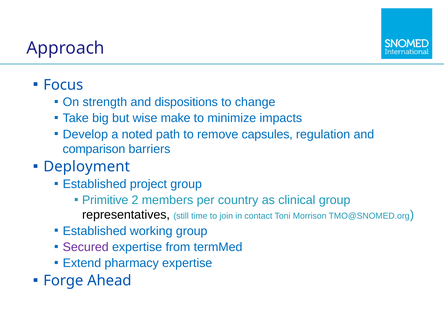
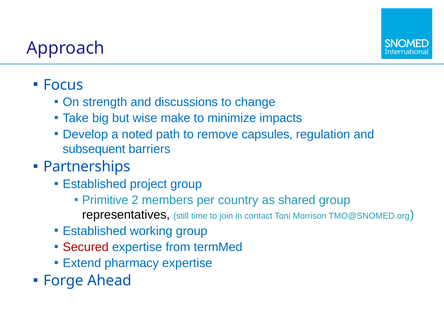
dispositions: dispositions -> discussions
comparison: comparison -> subsequent
Deployment: Deployment -> Partnerships
clinical: clinical -> shared
Secured colour: purple -> red
